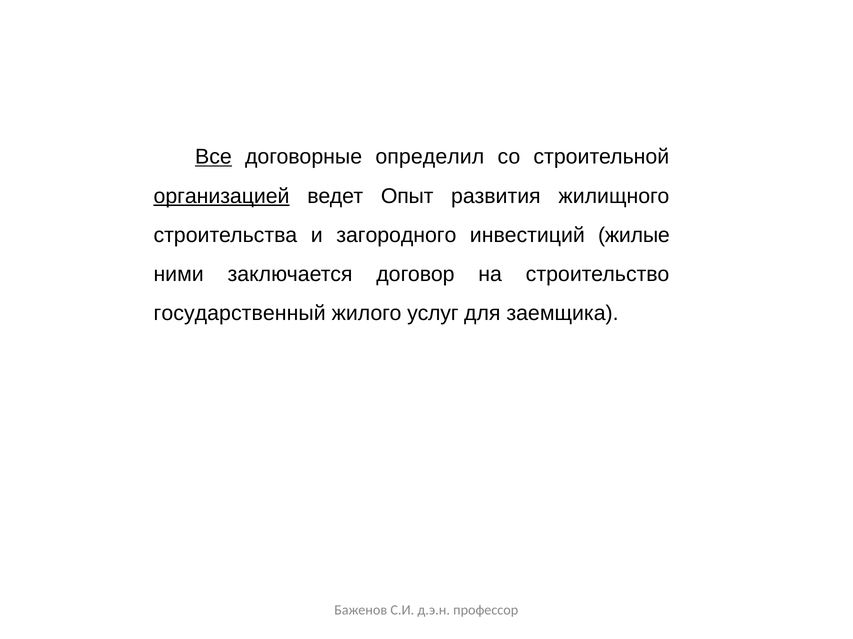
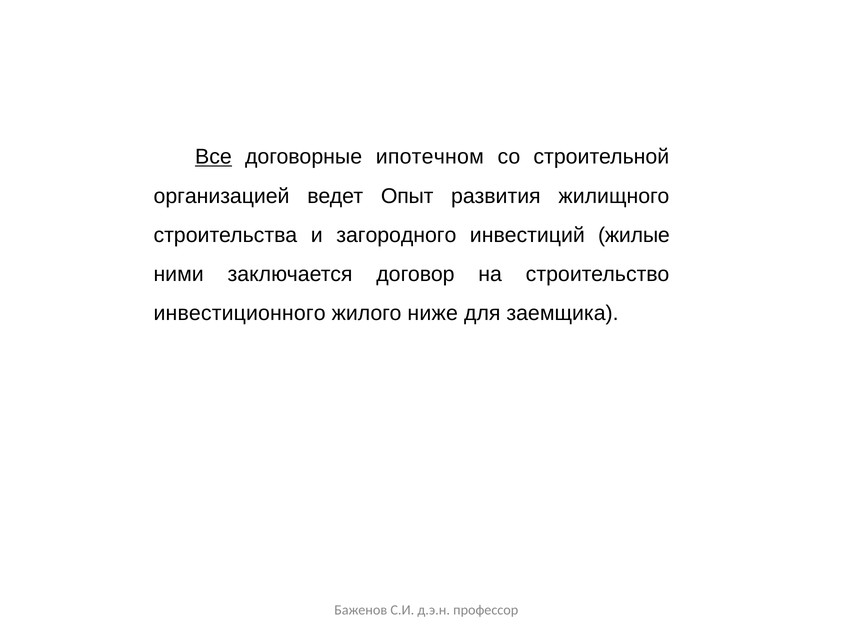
определил: определил -> ипотечном
организацией underline: present -> none
государственный: государственный -> инвестиционного
услуг: услуг -> ниже
